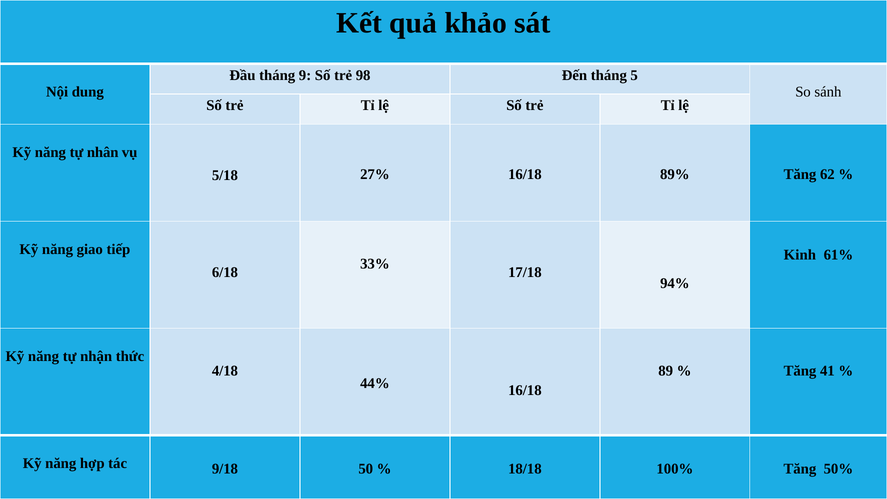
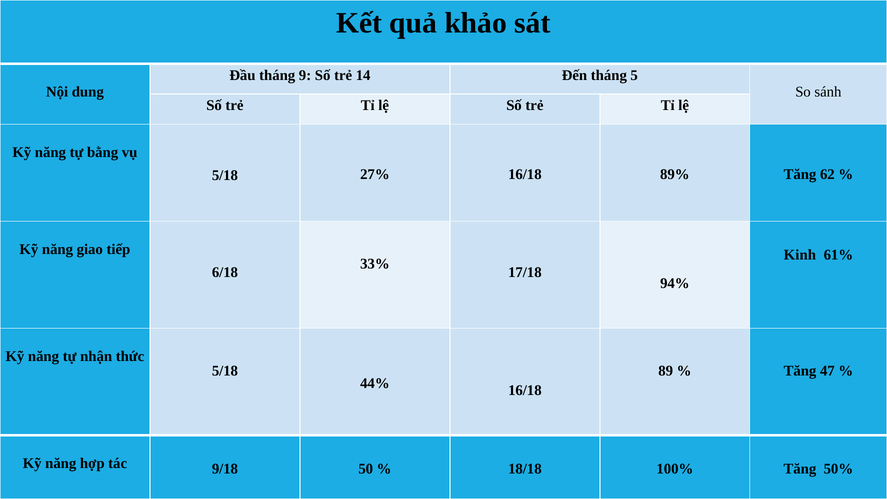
98: 98 -> 14
nhân: nhân -> bằng
4/18 at (225, 371): 4/18 -> 5/18
41: 41 -> 47
